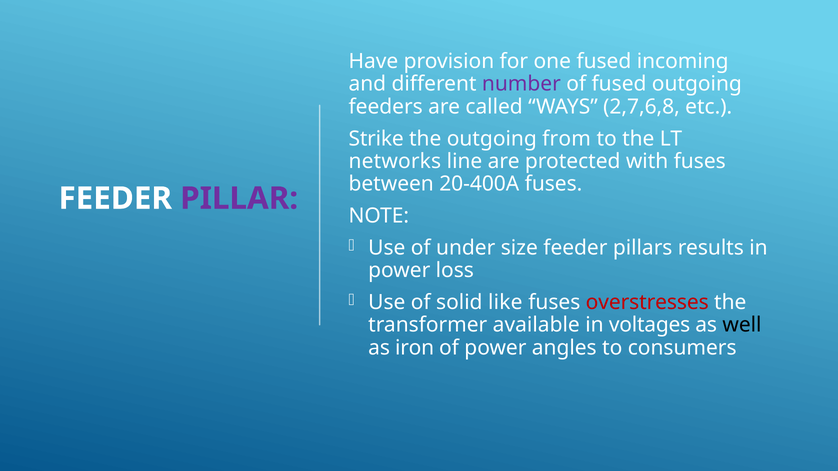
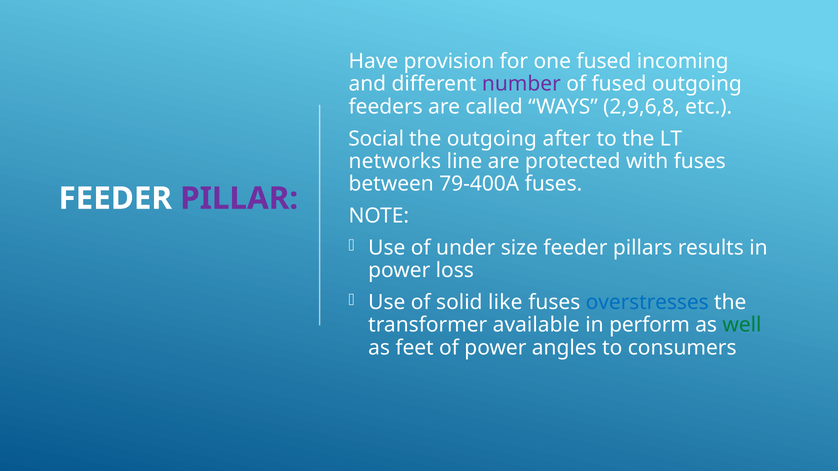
2,7,6,8: 2,7,6,8 -> 2,9,6,8
Strike: Strike -> Social
from: from -> after
20-400A: 20-400A -> 79-400A
overstresses colour: red -> blue
voltages: voltages -> perform
well colour: black -> green
iron: iron -> feet
